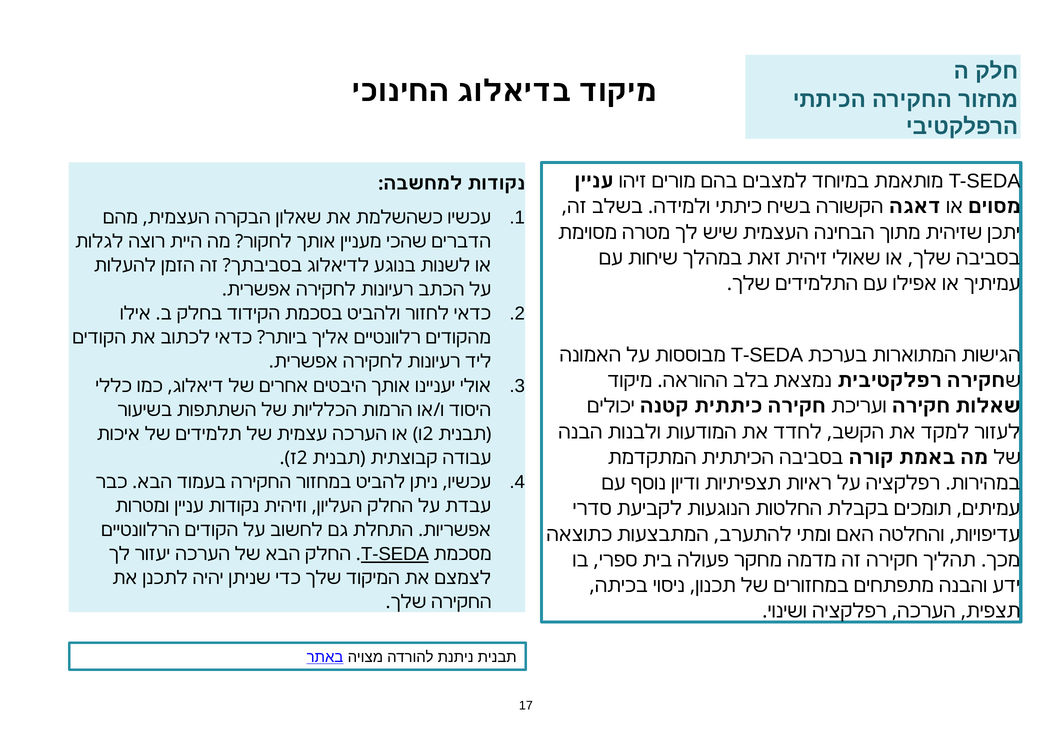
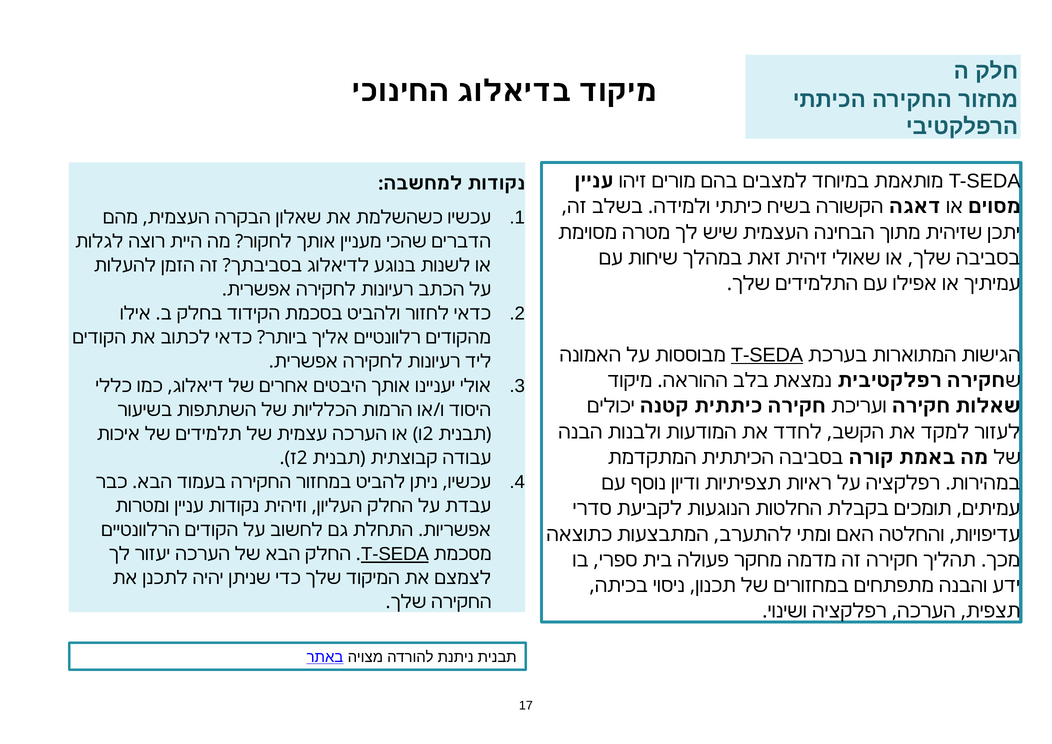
T-SEDA at (767, 355) underline: none -> present
